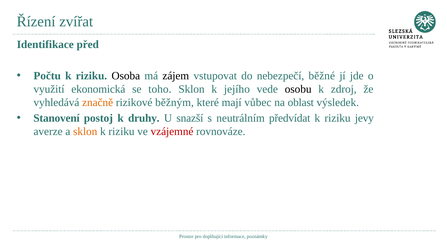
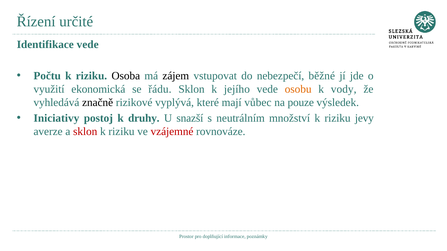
zvířat: zvířat -> určité
Identifikace před: před -> vede
toho: toho -> řádu
osobu colour: black -> orange
zdroj: zdroj -> vody
značně colour: orange -> black
běžným: běžným -> vyplývá
oblast: oblast -> pouze
Stanovení: Stanovení -> Iniciativy
předvídat: předvídat -> množství
sklon at (85, 132) colour: orange -> red
